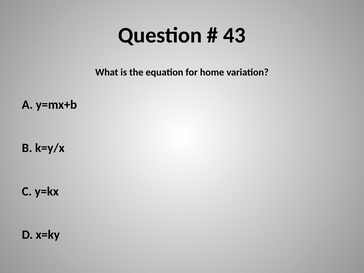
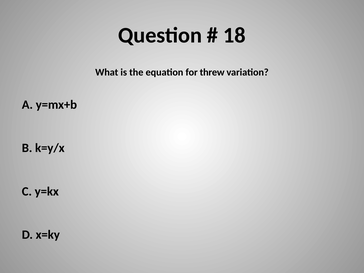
43: 43 -> 18
home: home -> threw
